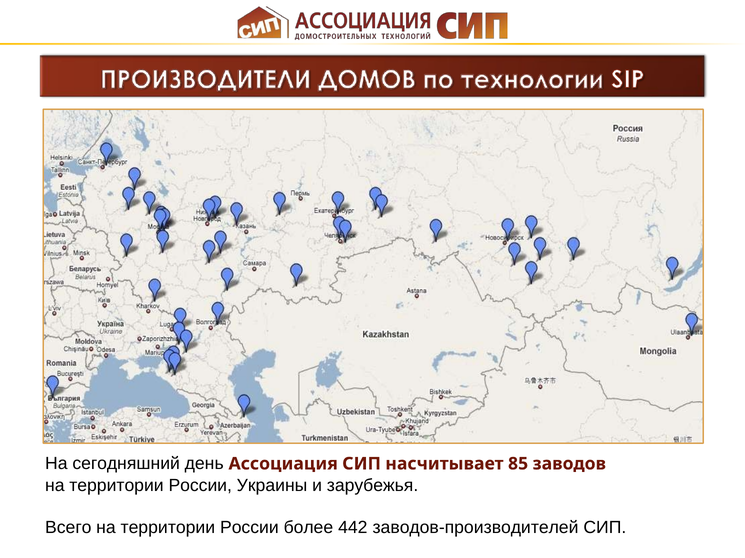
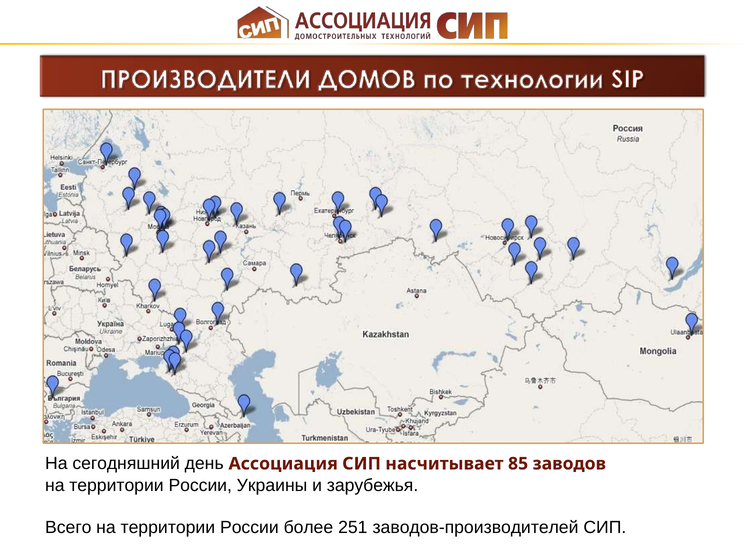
442: 442 -> 251
